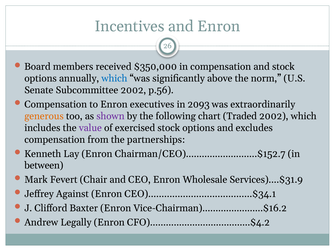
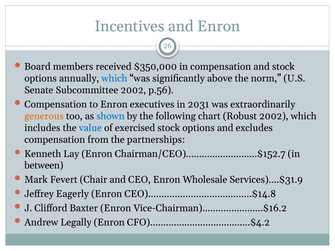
2093: 2093 -> 2031
shown colour: purple -> blue
Traded: Traded -> Robust
value colour: purple -> blue
Against: Against -> Eagerly
CEO).......................................$34.1: CEO).......................................$34.1 -> CEO).......................................$14.8
